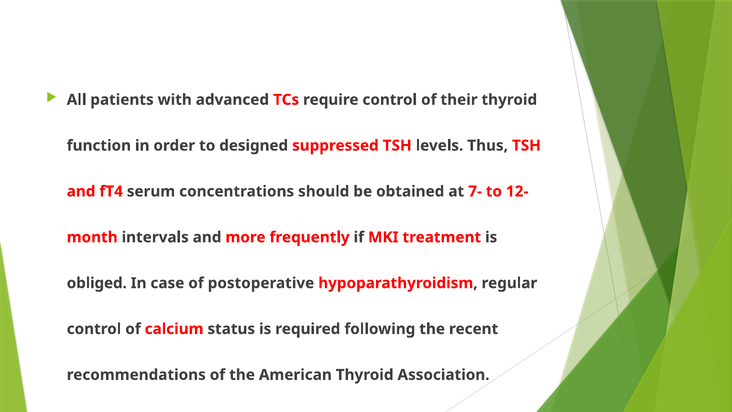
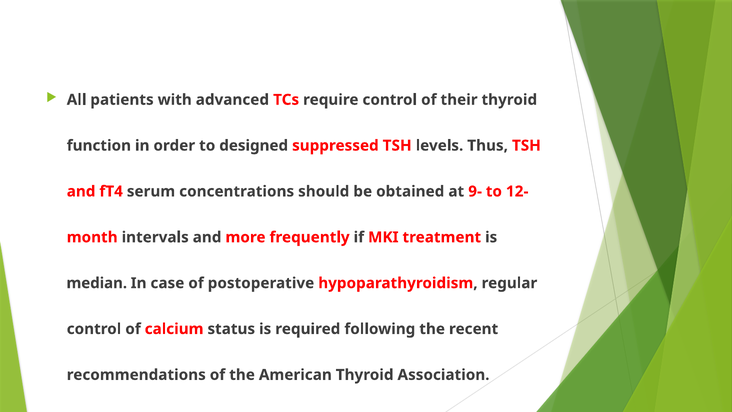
7-: 7- -> 9-
obliged: obliged -> median
